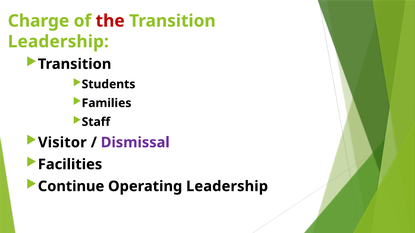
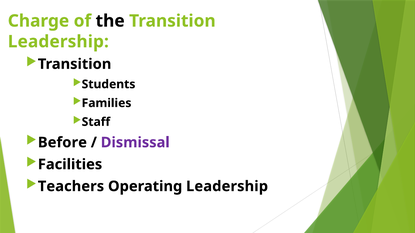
the colour: red -> black
Visitor: Visitor -> Before
Continue: Continue -> Teachers
